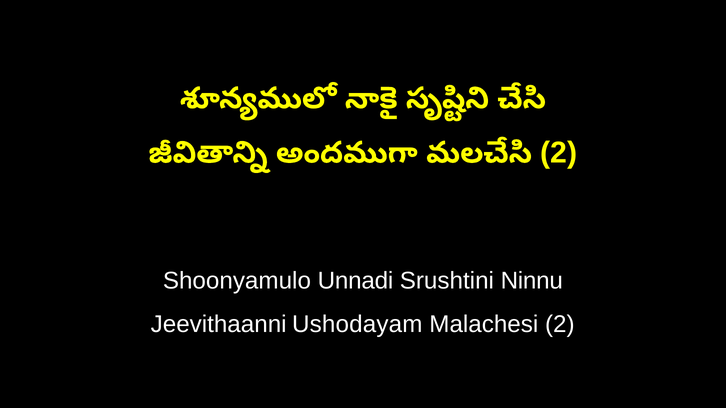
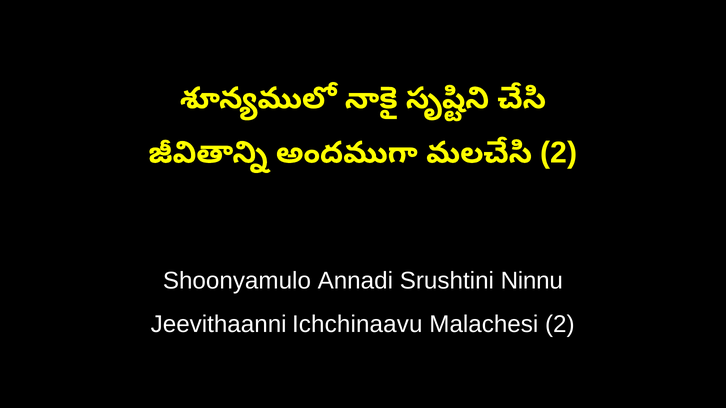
Unnadi: Unnadi -> Annadi
Ushodayam: Ushodayam -> Ichchinaavu
